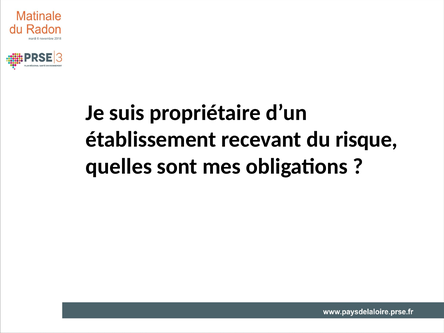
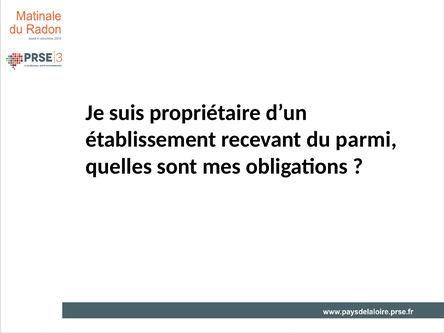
risque: risque -> parmi
